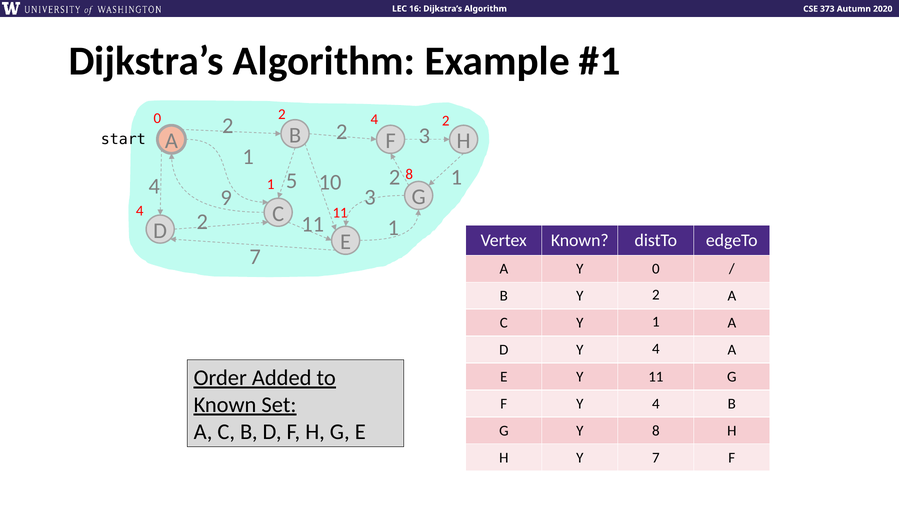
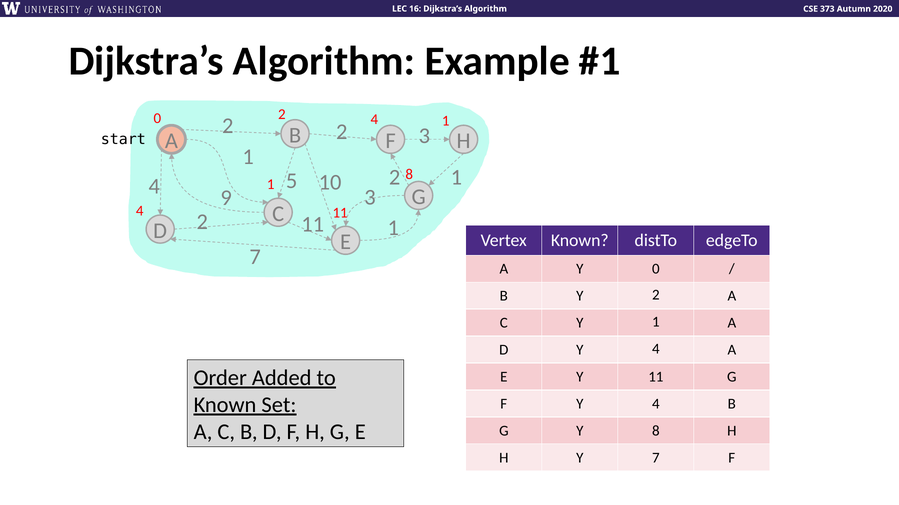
4 2: 2 -> 1
